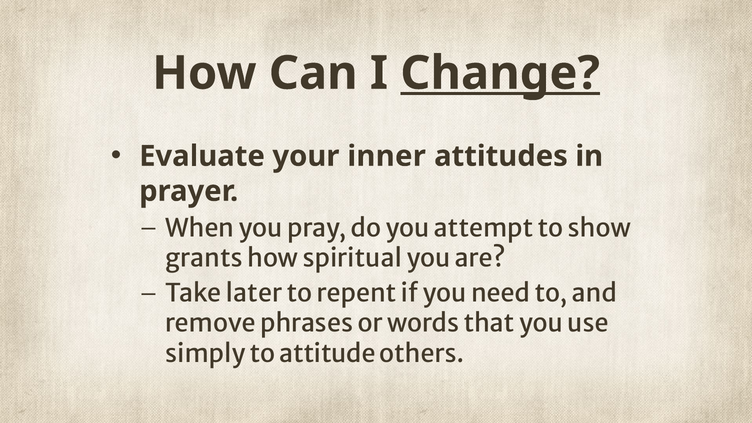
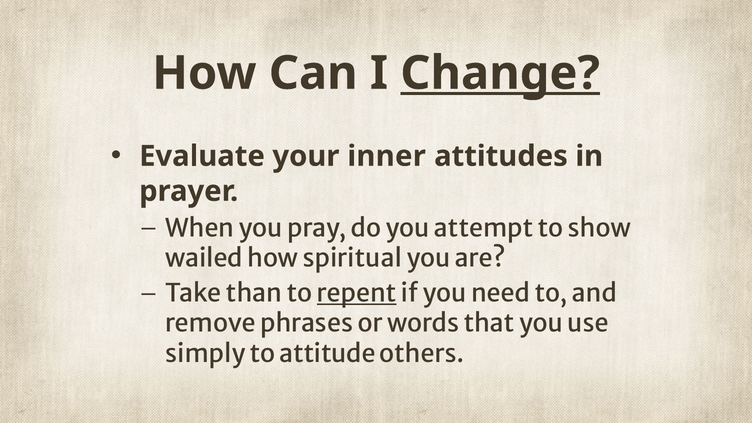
grants: grants -> wailed
later: later -> than
repent underline: none -> present
